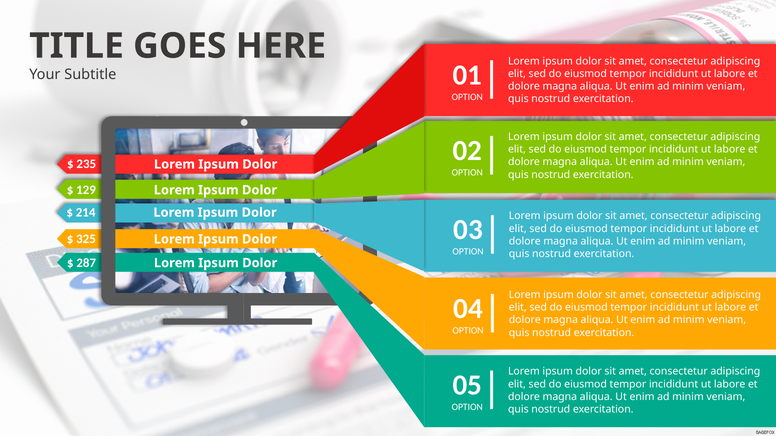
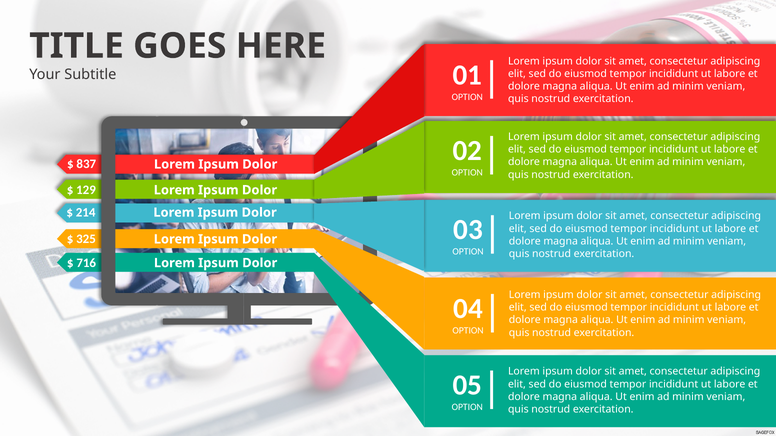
235: 235 -> 837
287: 287 -> 716
